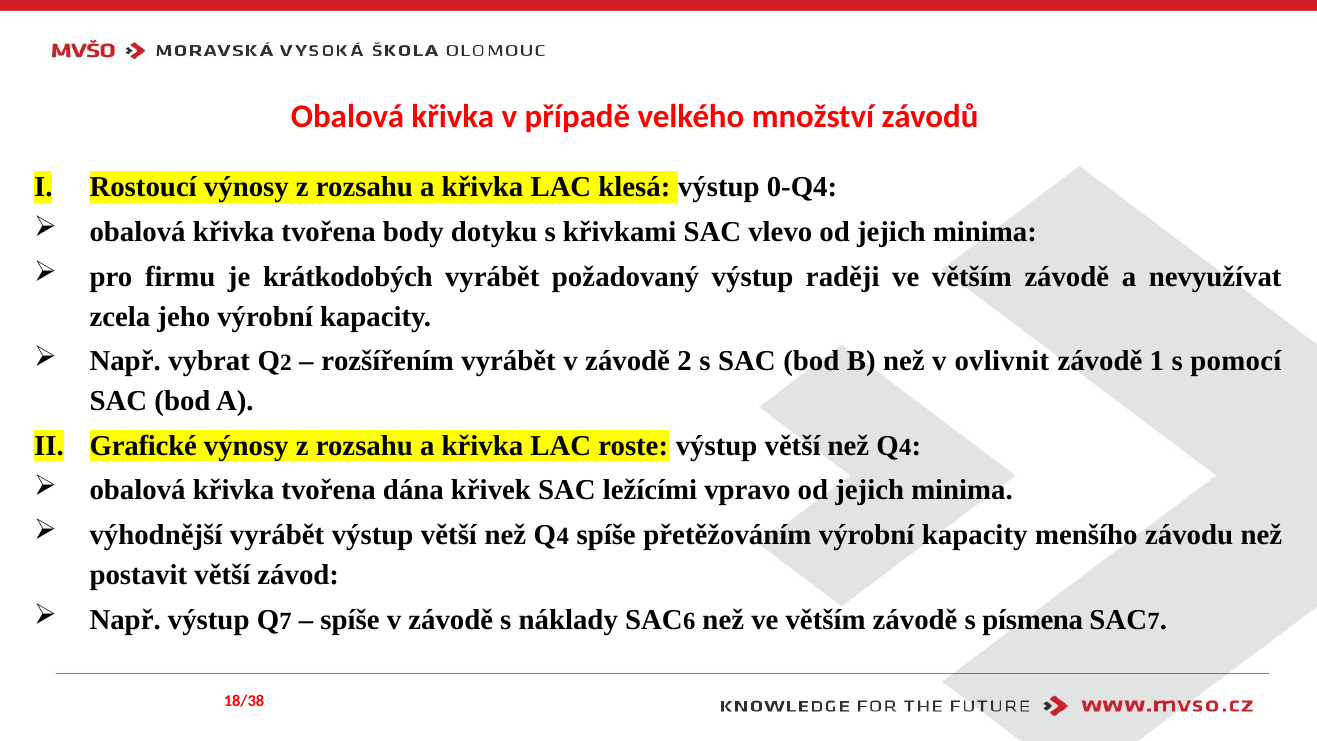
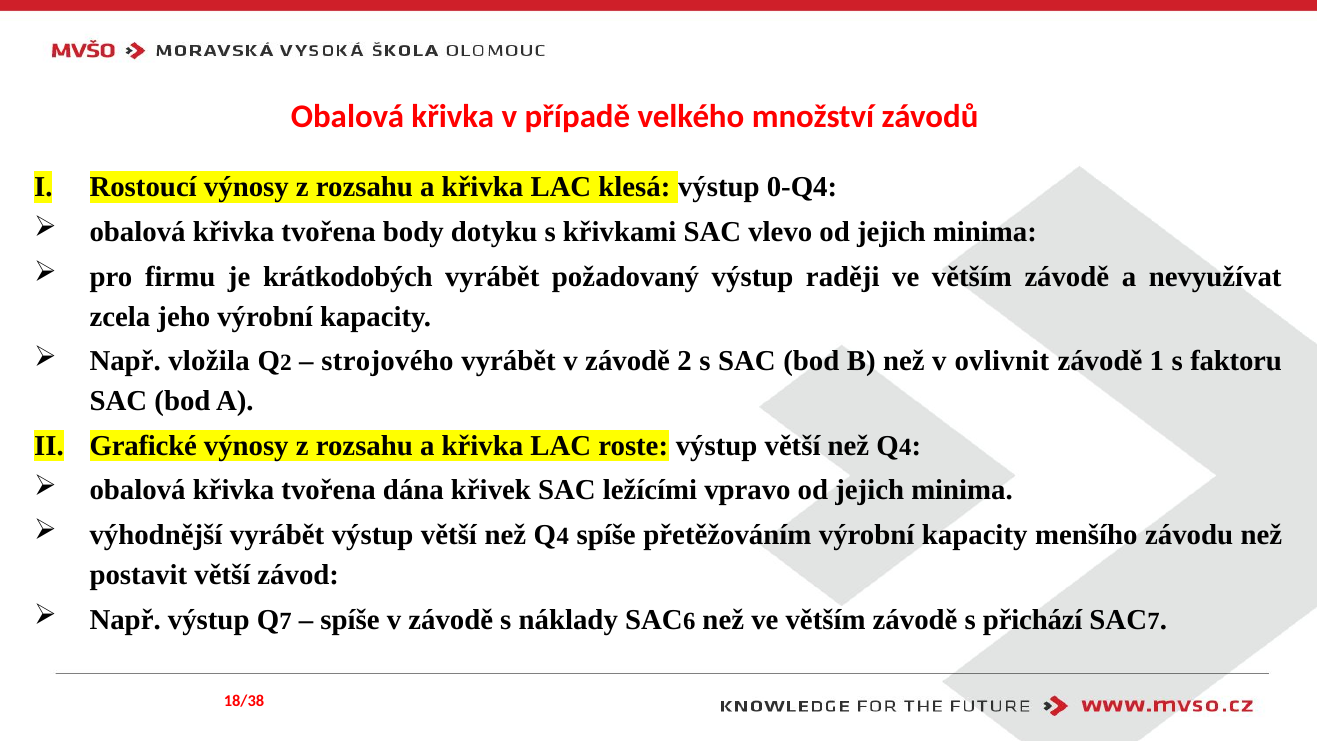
vybrat: vybrat -> vložila
rozšířením: rozšířením -> strojového
pomocí: pomocí -> faktoru
písmena: písmena -> přichází
